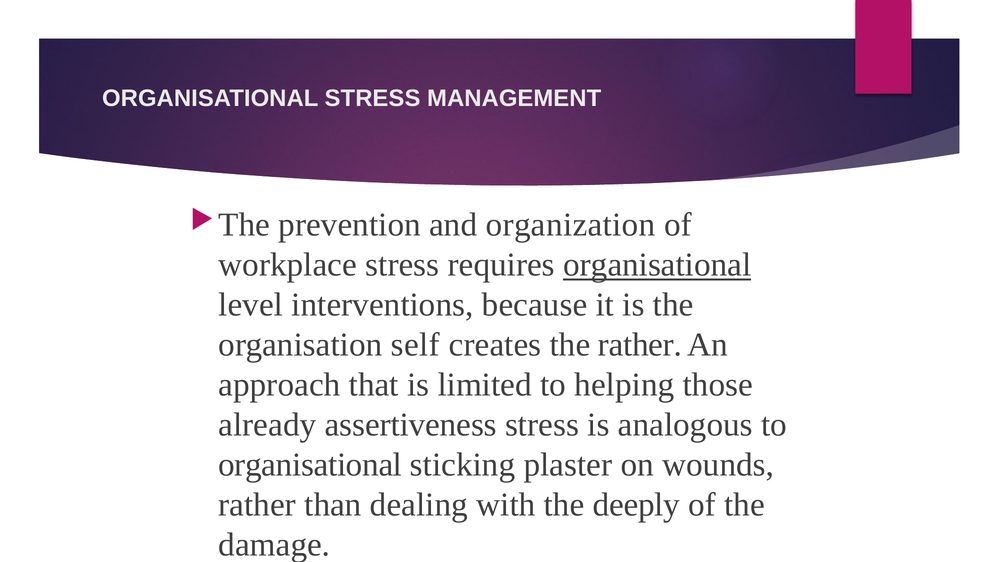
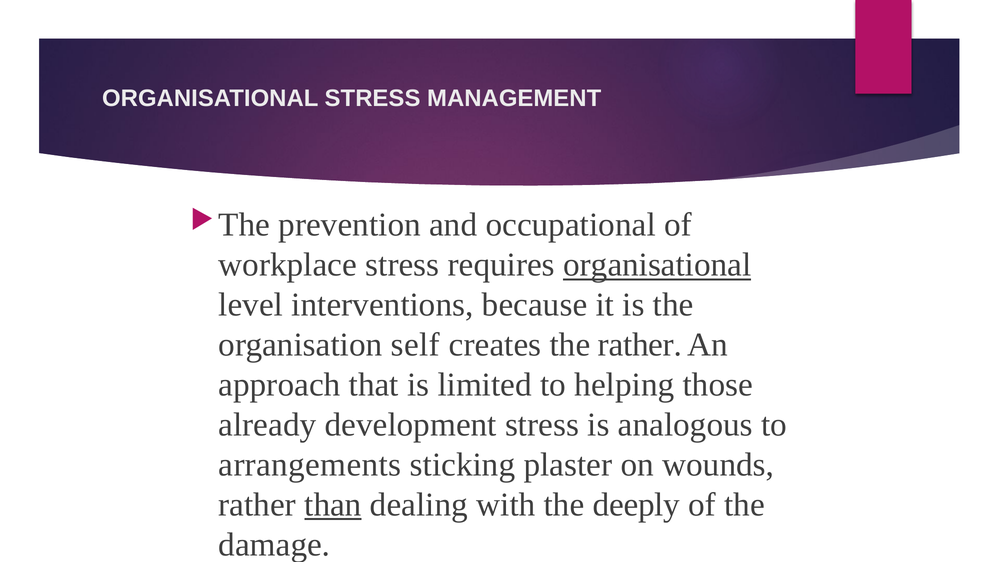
organization: organization -> occupational
assertiveness: assertiveness -> development
organisational at (310, 465): organisational -> arrangements
than underline: none -> present
